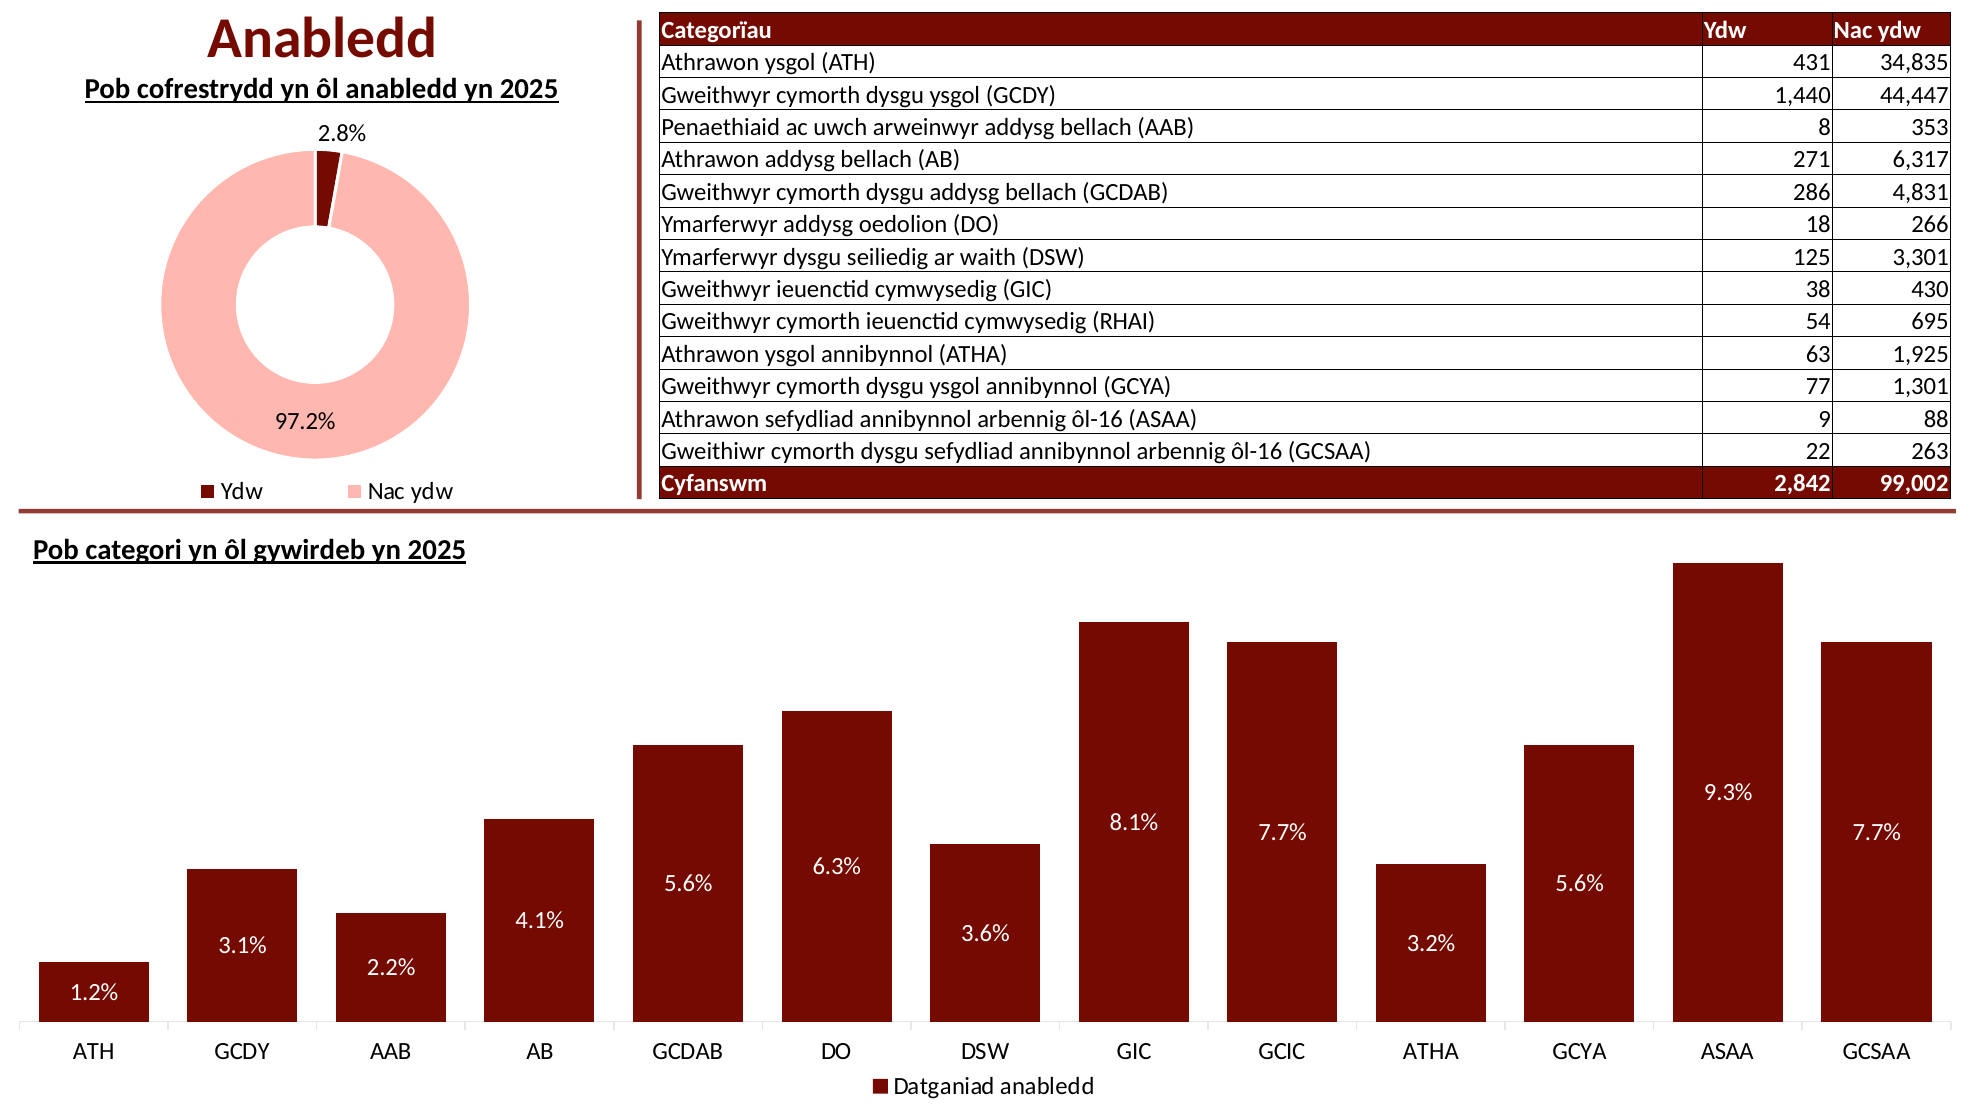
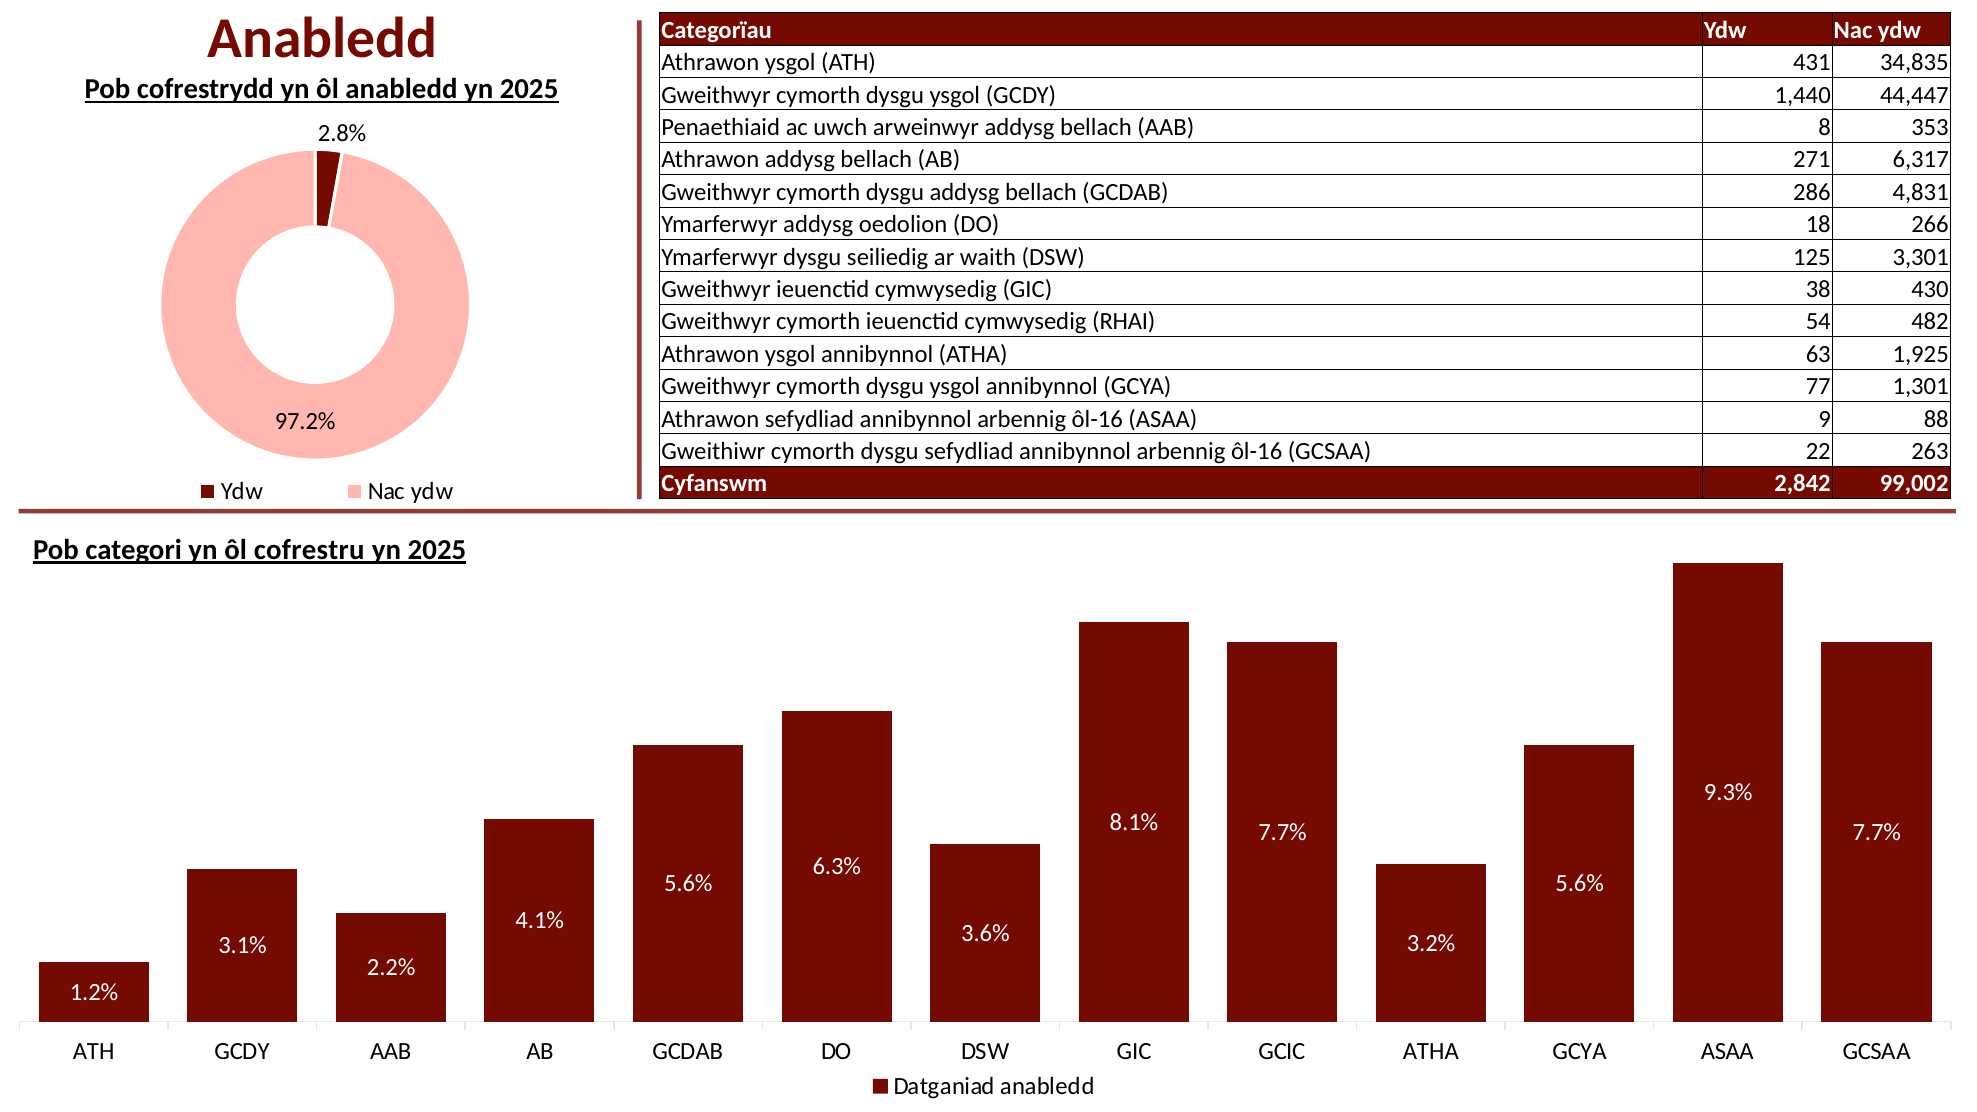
695: 695 -> 482
gywirdeb: gywirdeb -> cofrestru
